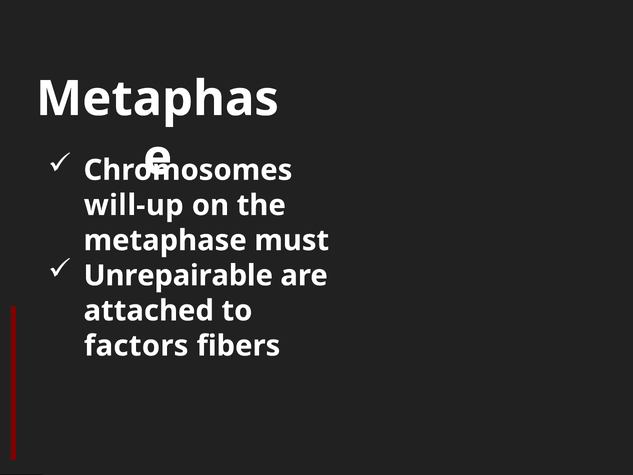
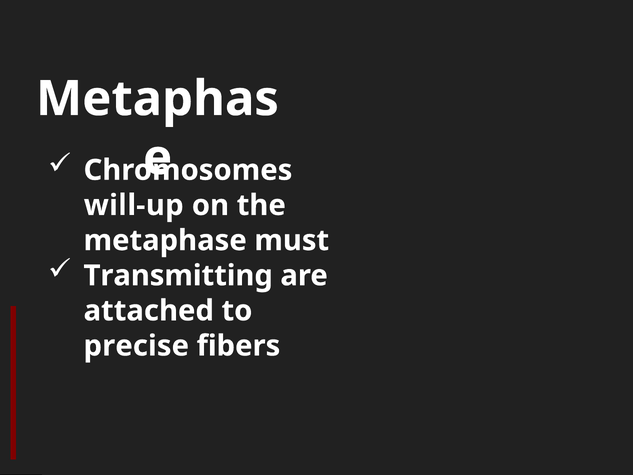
Unrepairable: Unrepairable -> Transmitting
factors: factors -> precise
